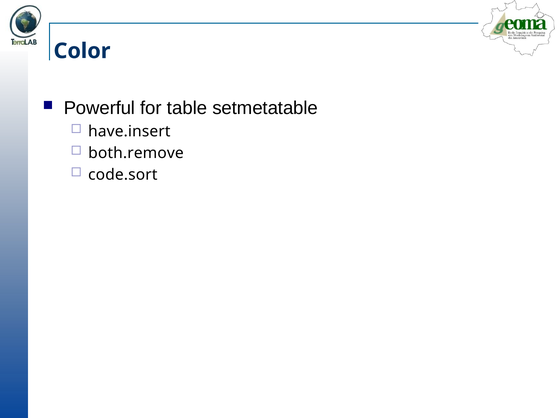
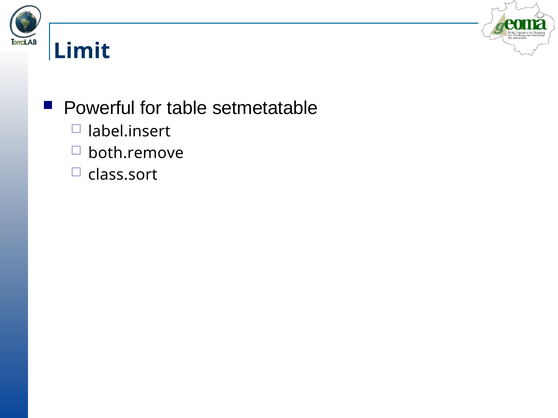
Color: Color -> Limit
have.insert: have.insert -> label.insert
code.sort: code.sort -> class.sort
